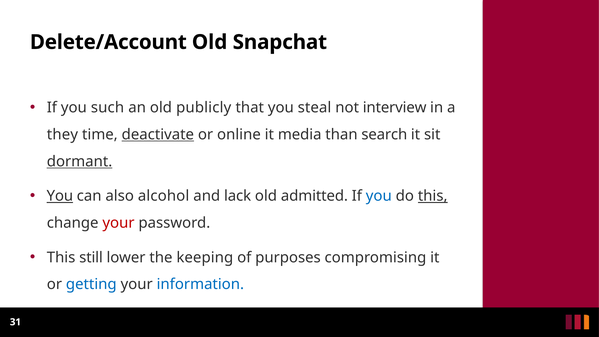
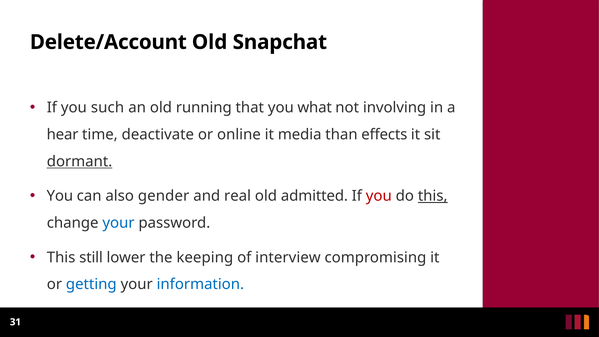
publicly: publicly -> running
steal: steal -> what
interview: interview -> involving
they: they -> hear
deactivate underline: present -> none
search: search -> effects
You at (60, 196) underline: present -> none
alcohol: alcohol -> gender
lack: lack -> real
you at (379, 196) colour: blue -> red
your at (118, 223) colour: red -> blue
purposes: purposes -> interview
